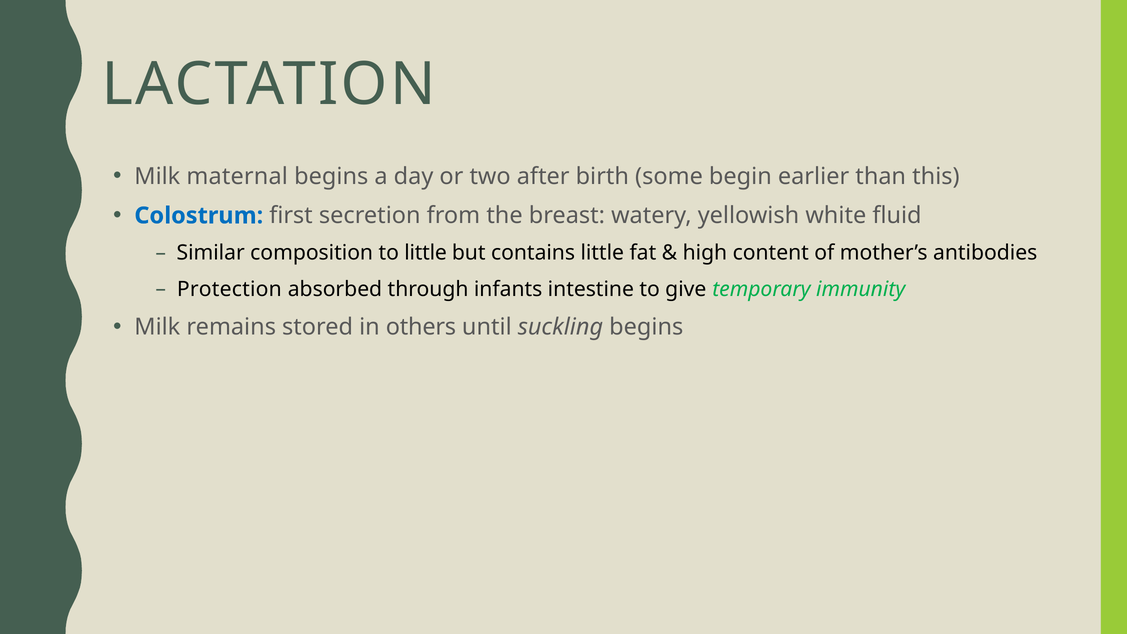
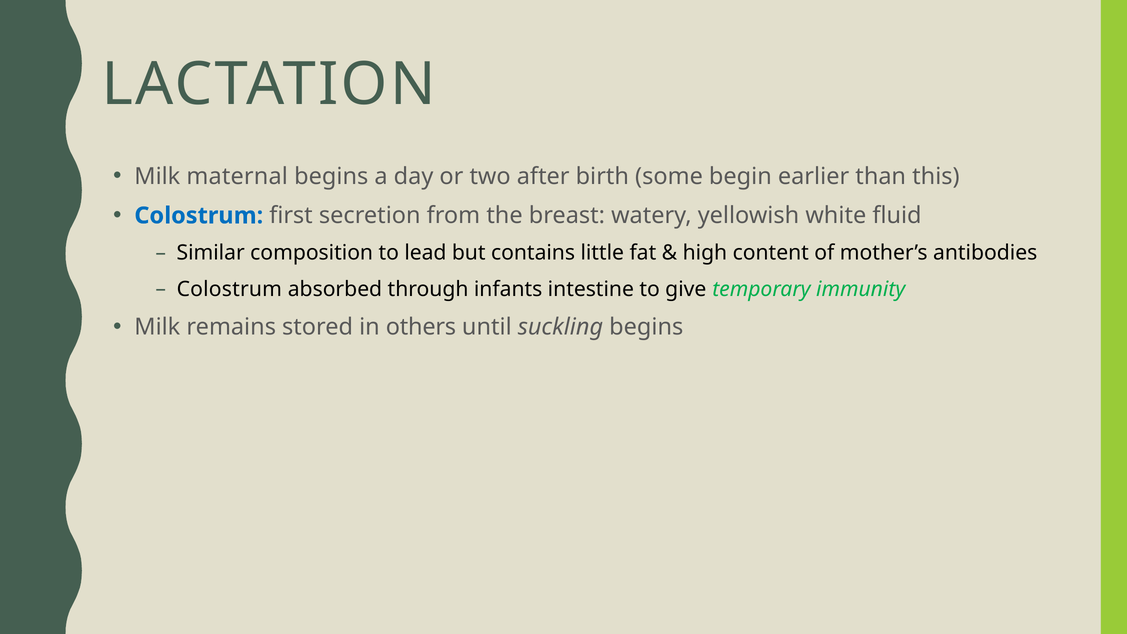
to little: little -> lead
Protection at (229, 289): Protection -> Colostrum
